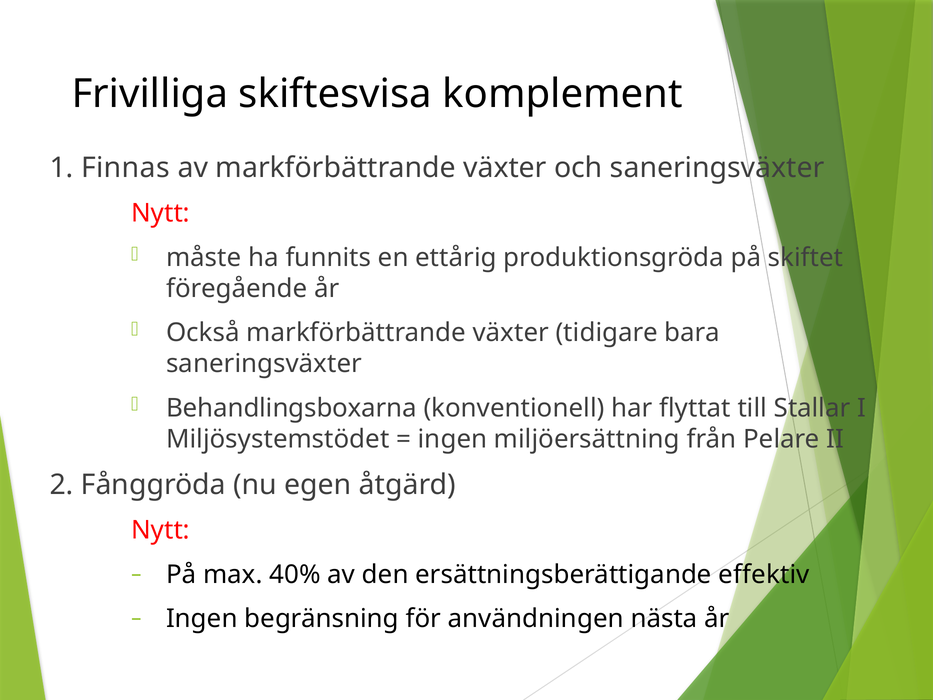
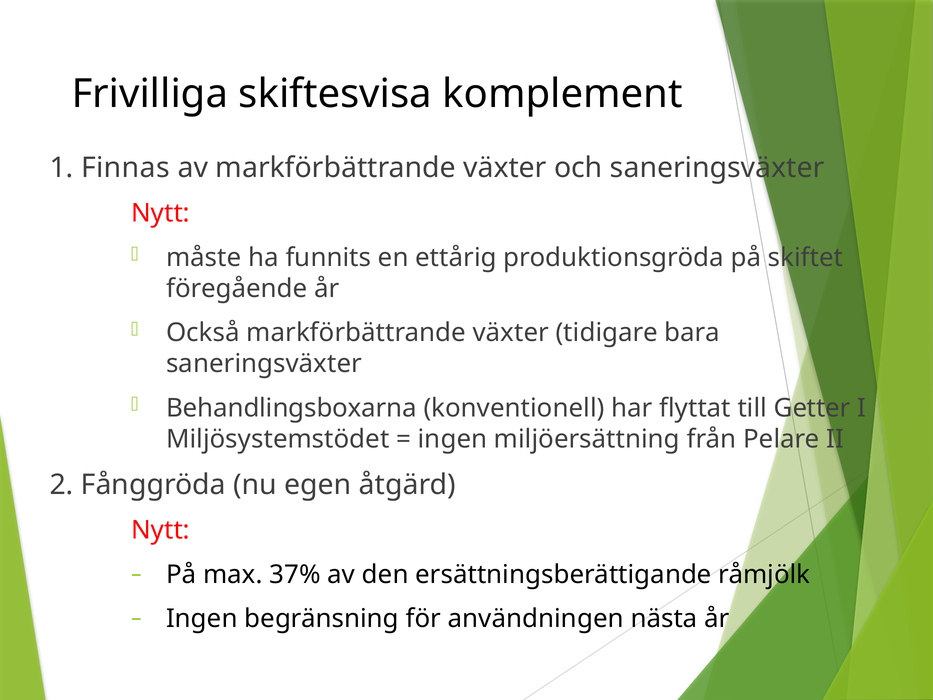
Stallar: Stallar -> Getter
40%: 40% -> 37%
effektiv: effektiv -> råmjölk
